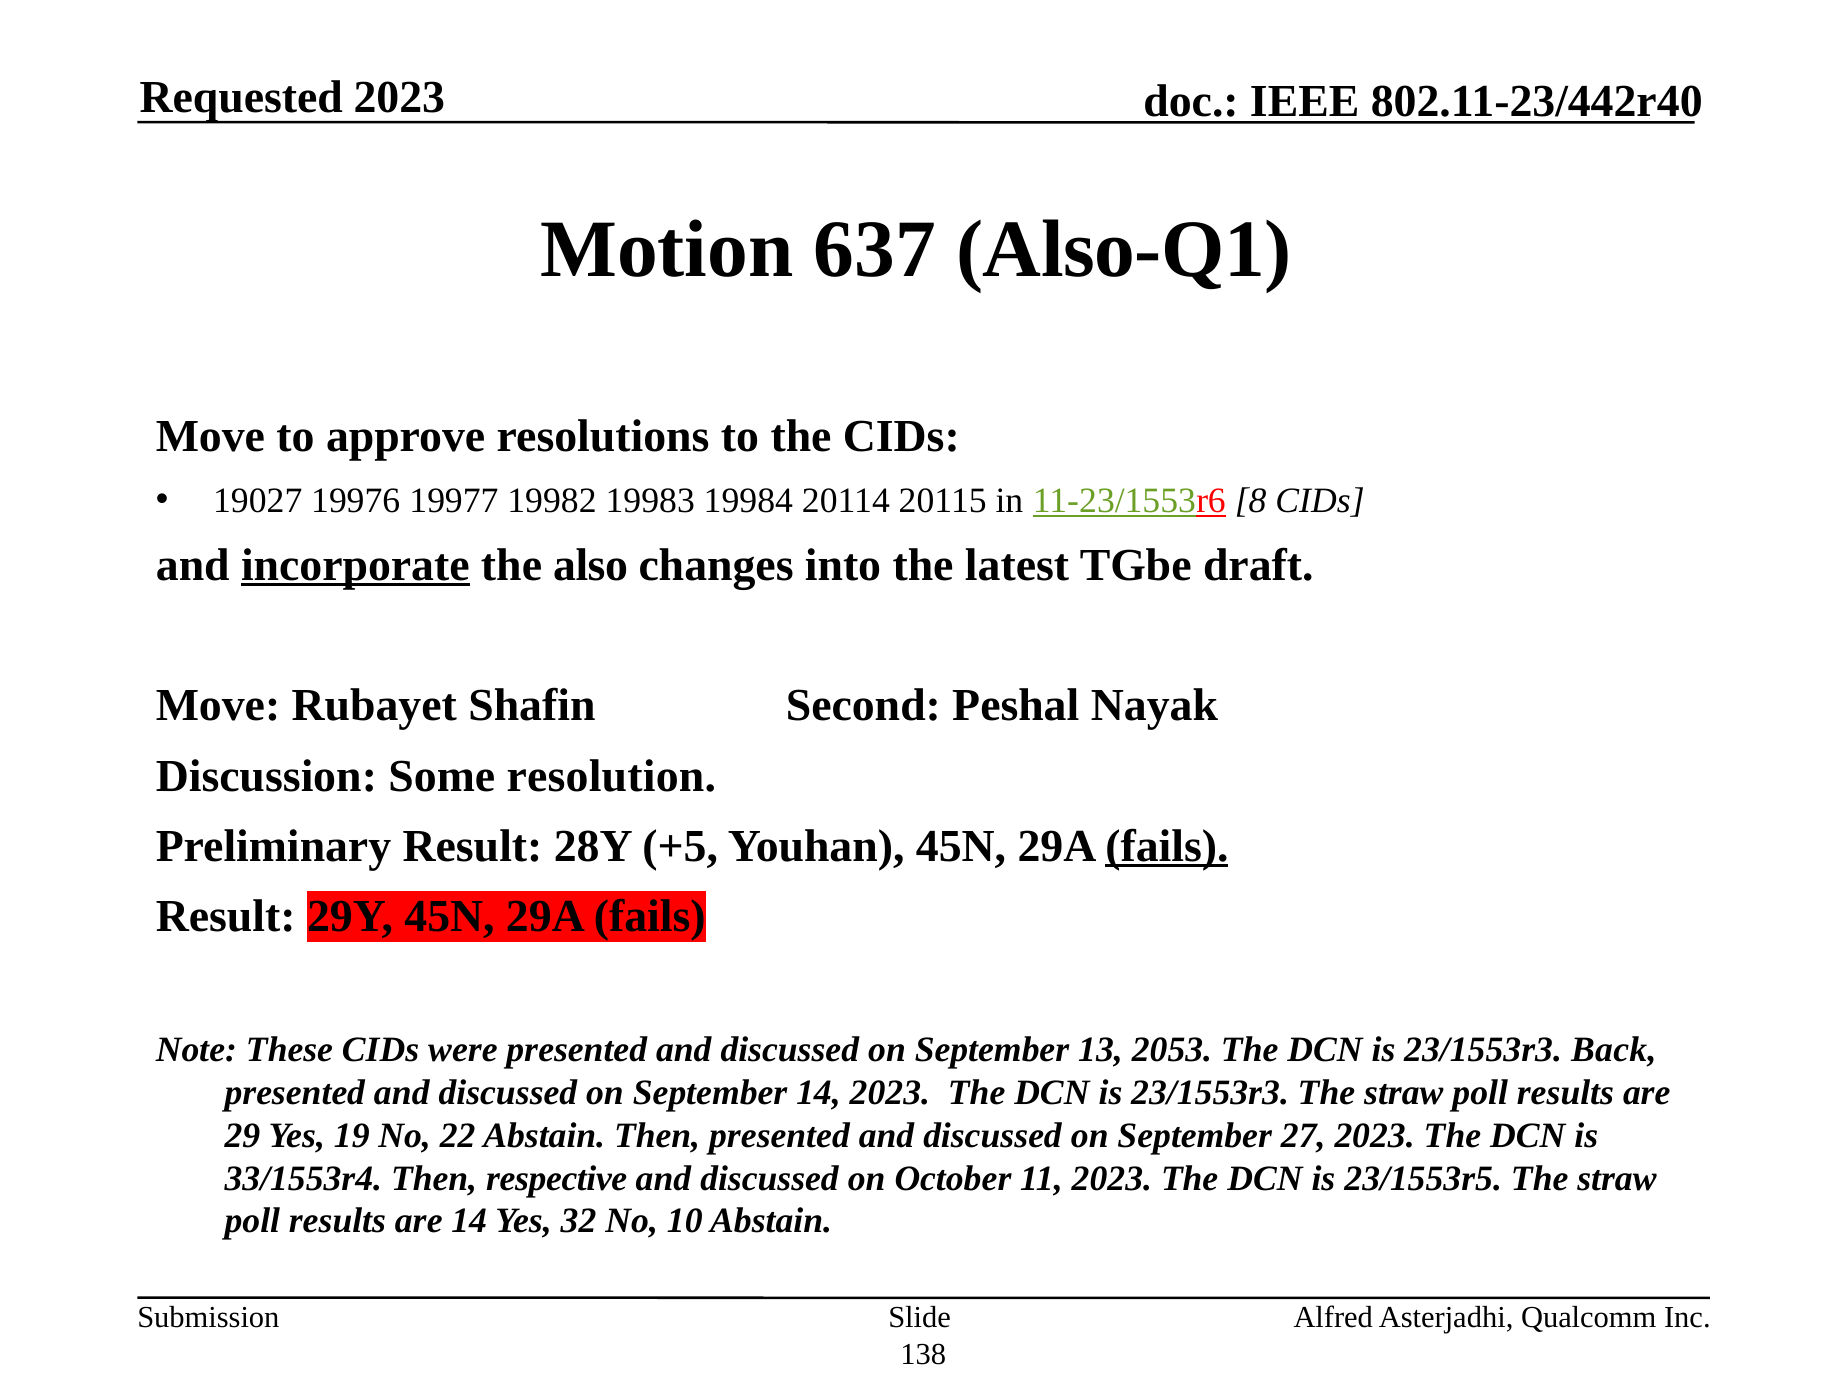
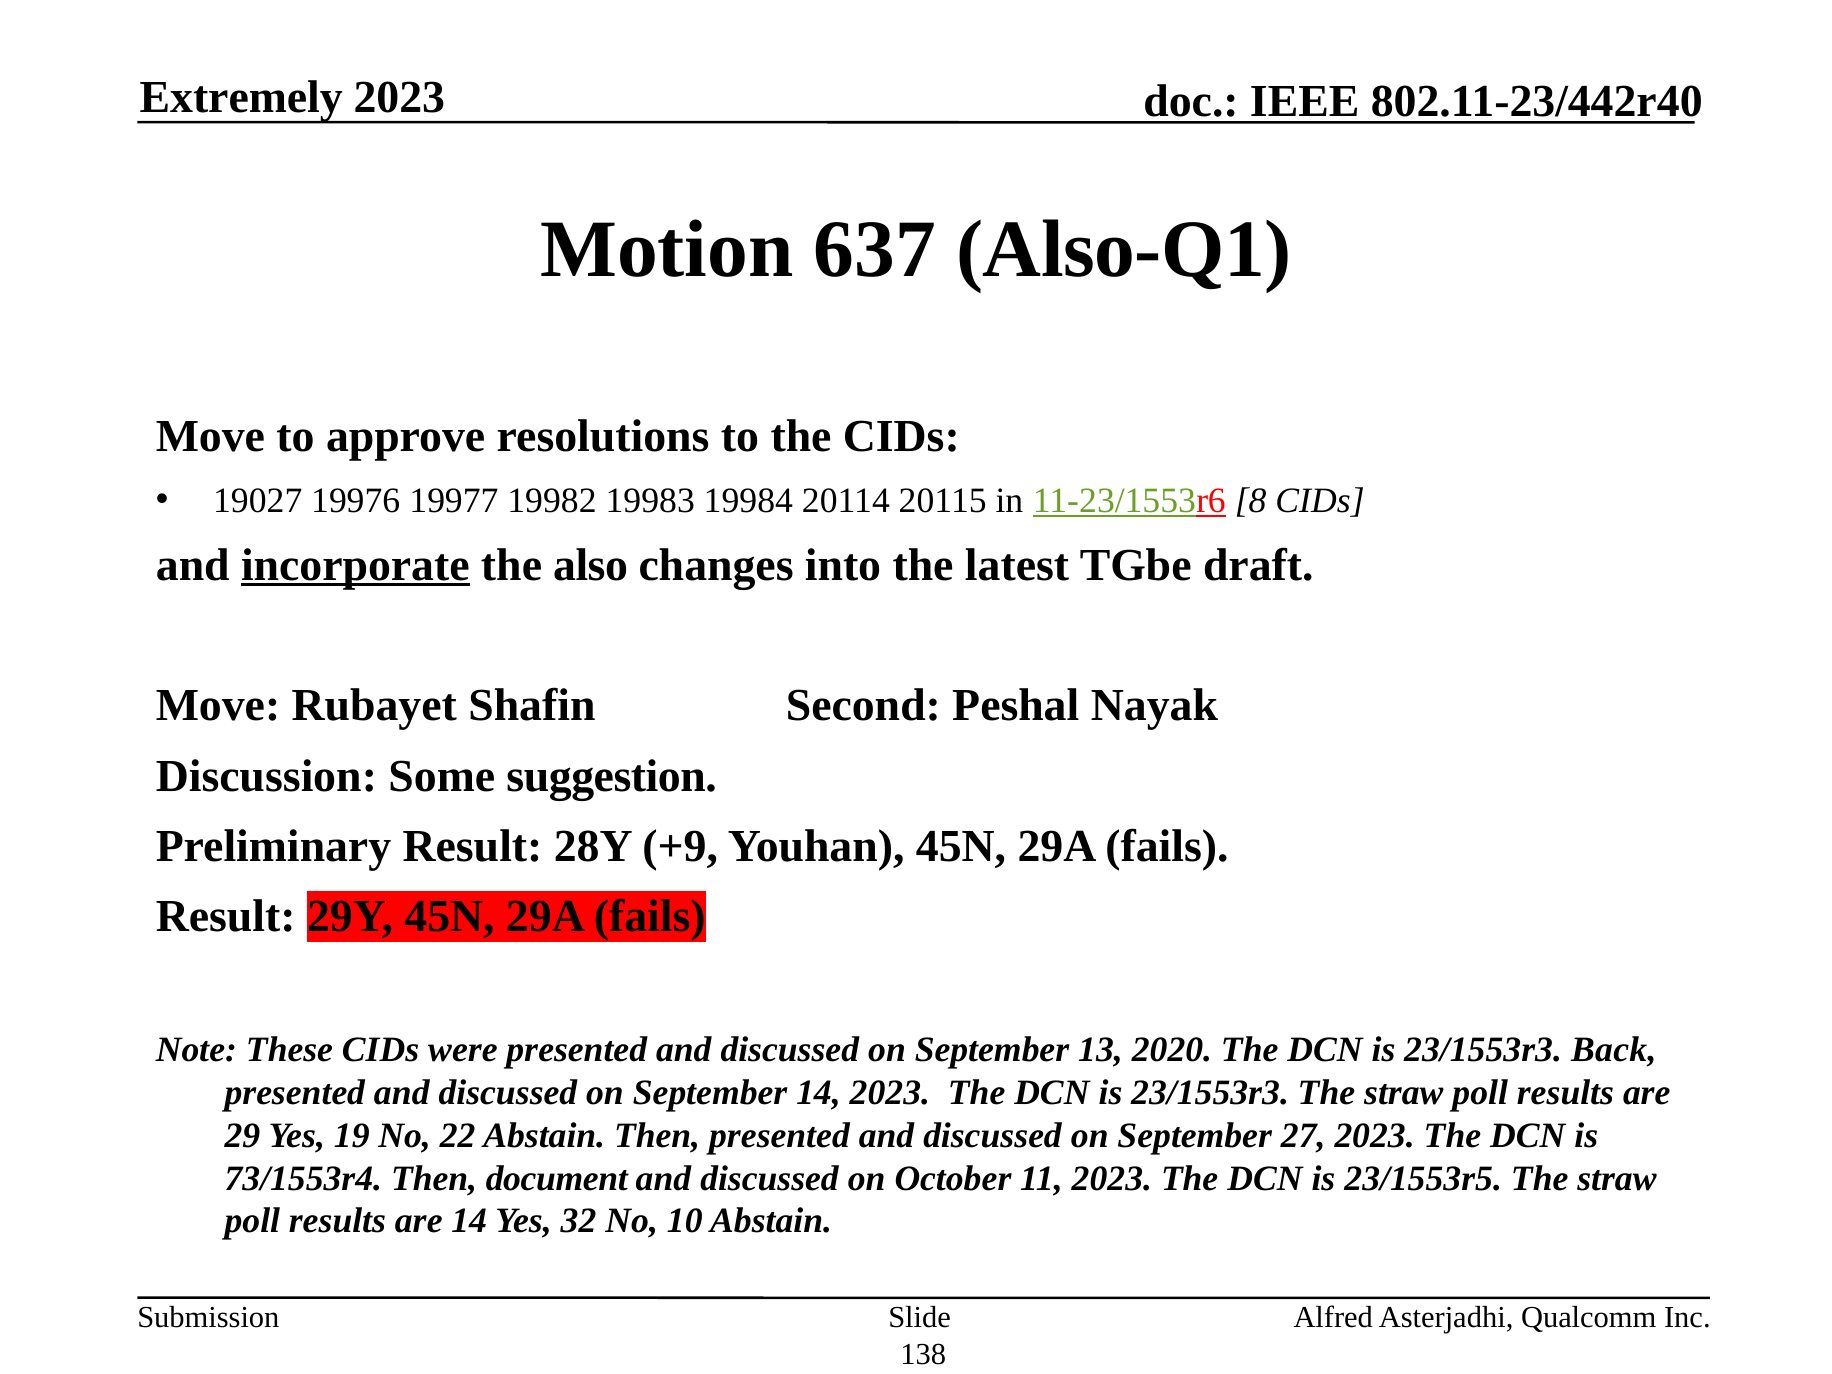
Requested: Requested -> Extremely
resolution: resolution -> suggestion
+5: +5 -> +9
fails at (1167, 846) underline: present -> none
2053: 2053 -> 2020
33/1553r4: 33/1553r4 -> 73/1553r4
respective: respective -> document
